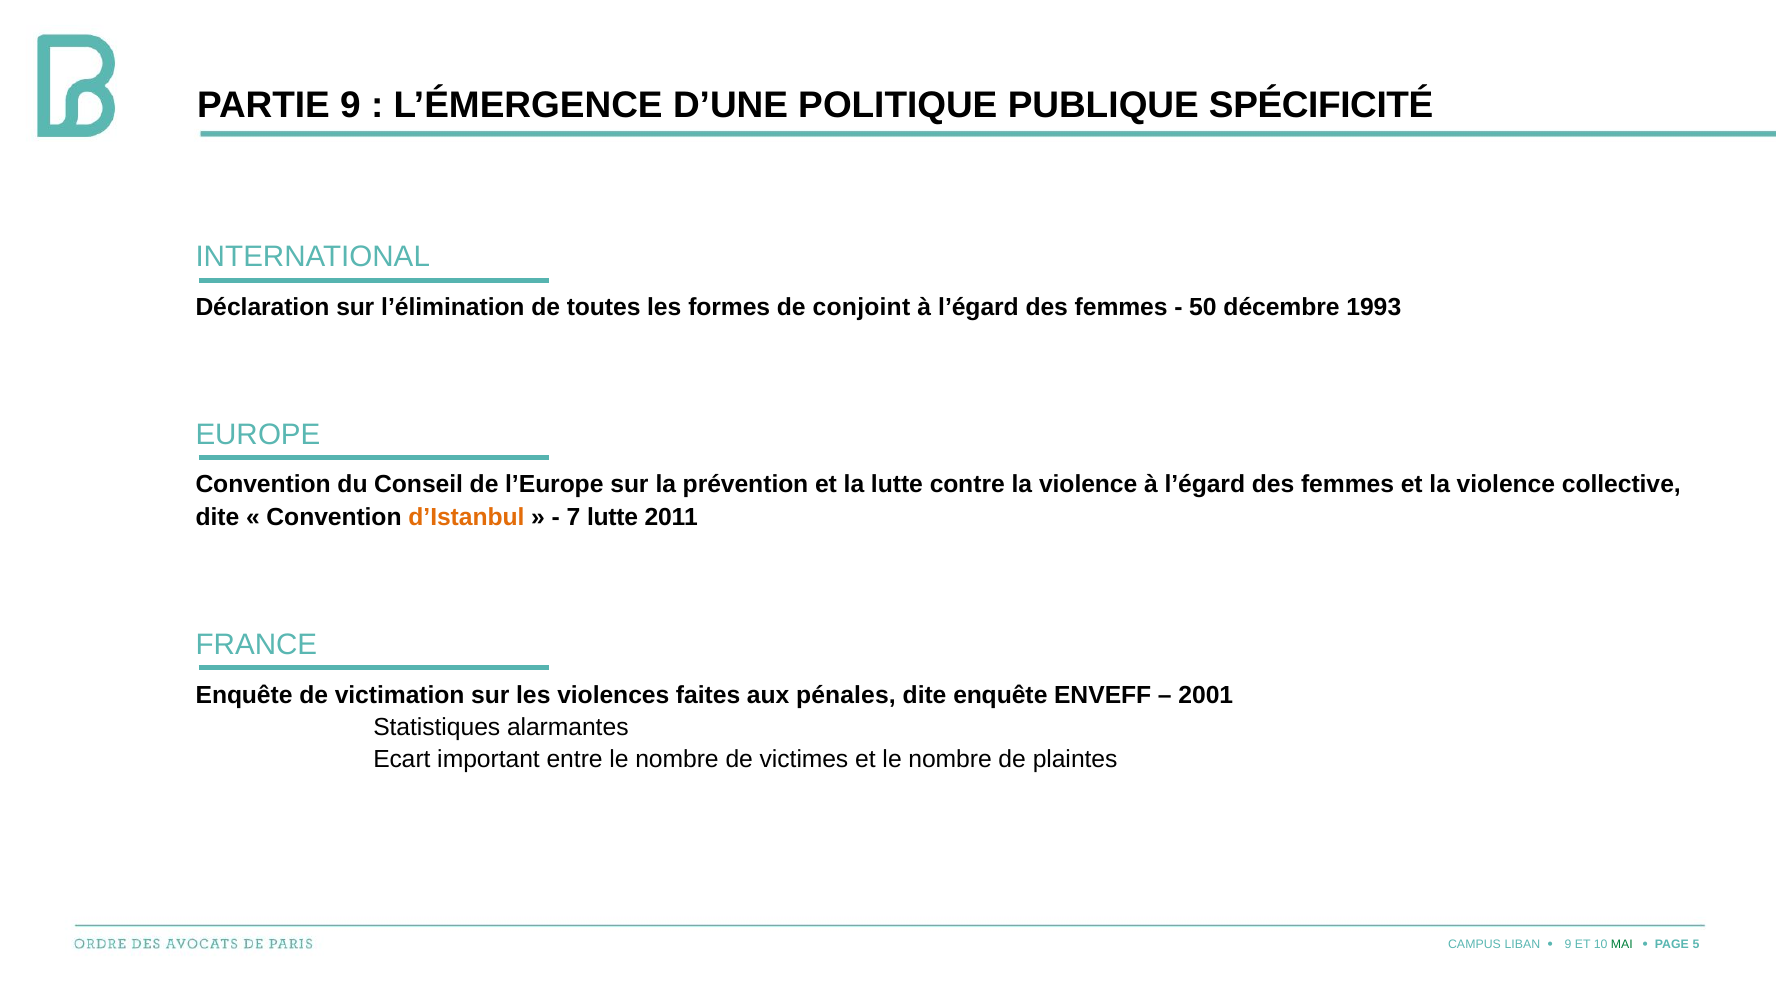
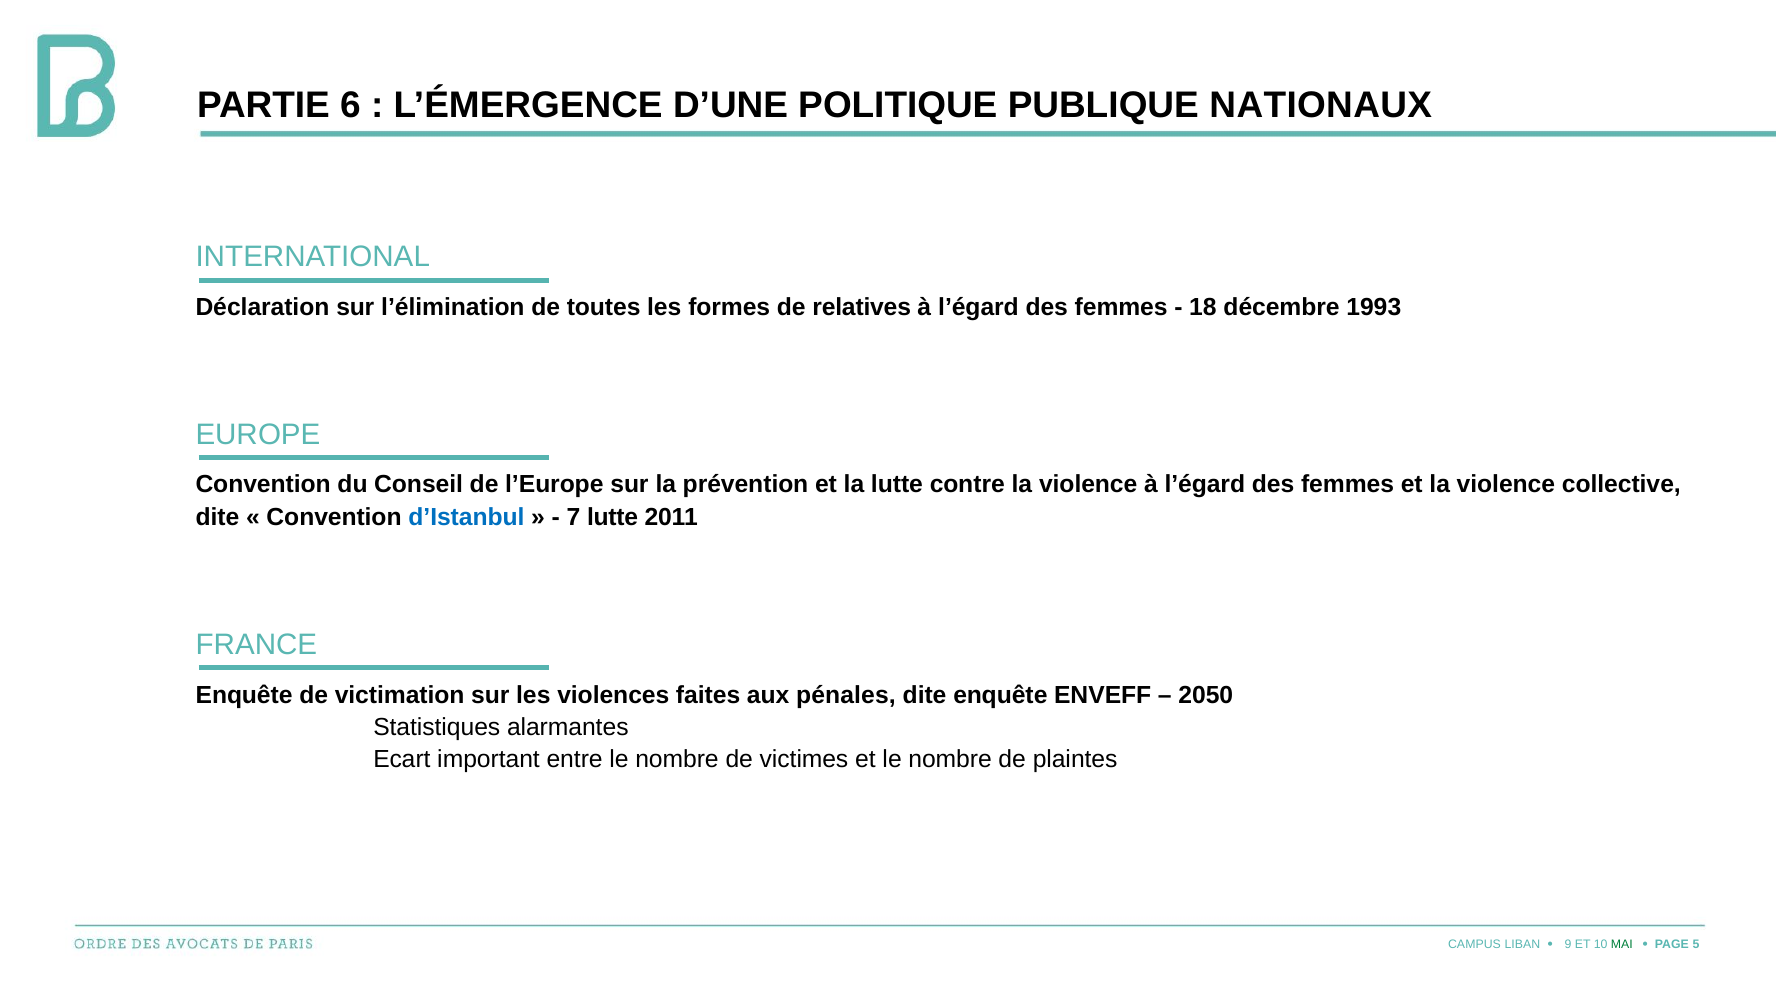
PARTIE 9: 9 -> 6
SPÉCIFICITÉ: SPÉCIFICITÉ -> NATIONAUX
conjoint: conjoint -> relatives
50: 50 -> 18
d’Istanbul colour: orange -> blue
2001: 2001 -> 2050
